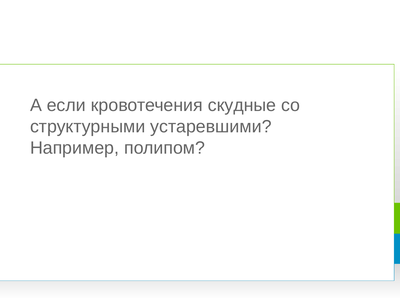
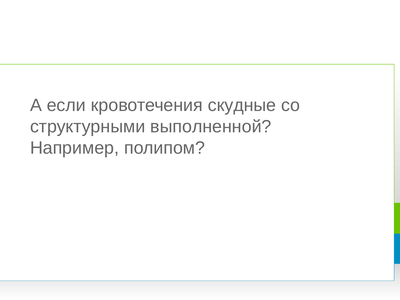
устаревшими: устаревшими -> выполненной
